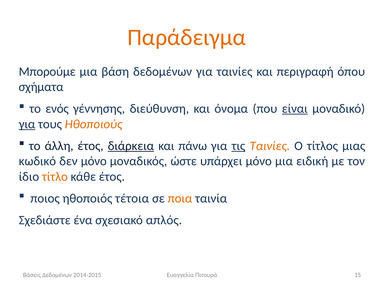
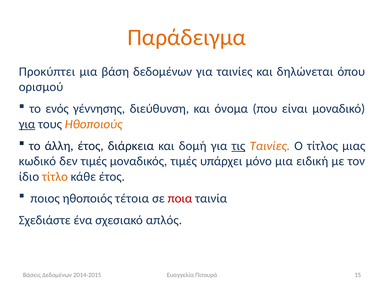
Μπορούμε: Μπορούμε -> Προκύπτει
περιγραφή: περιγραφή -> δηλώνεται
σχήματα: σχήματα -> ορισμού
είναι underline: present -> none
διάρκεια underline: present -> none
πάνω: πάνω -> δομή
δεν μόνο: μόνο -> τιμές
μοναδικός ώστε: ώστε -> τιμές
ποια colour: orange -> red
